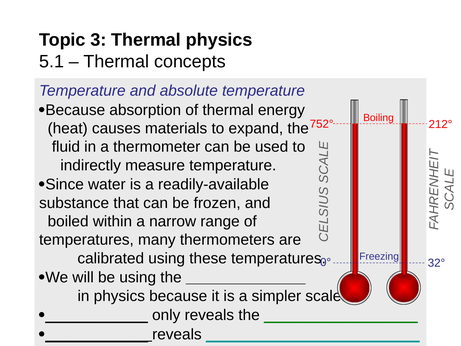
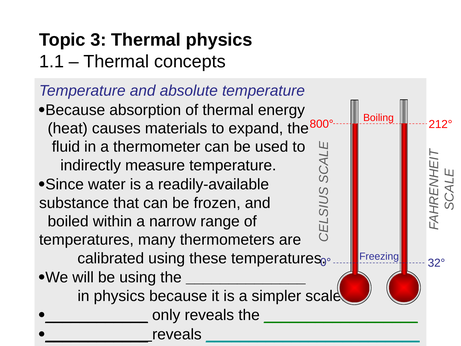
5.1: 5.1 -> 1.1
752°: 752° -> 800°
